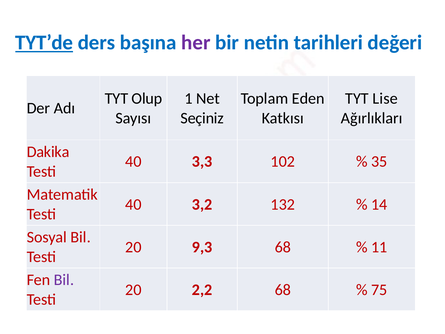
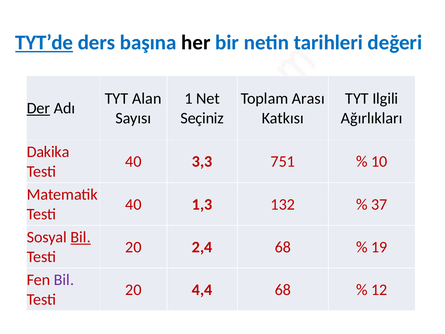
her colour: purple -> black
Olup: Olup -> Alan
Eden: Eden -> Arası
Lise: Lise -> Ilgili
Der underline: none -> present
102: 102 -> 751
35: 35 -> 10
3,2: 3,2 -> 1,3
14: 14 -> 37
Bil at (81, 237) underline: none -> present
9,3: 9,3 -> 2,4
11: 11 -> 19
2,2: 2,2 -> 4,4
75: 75 -> 12
